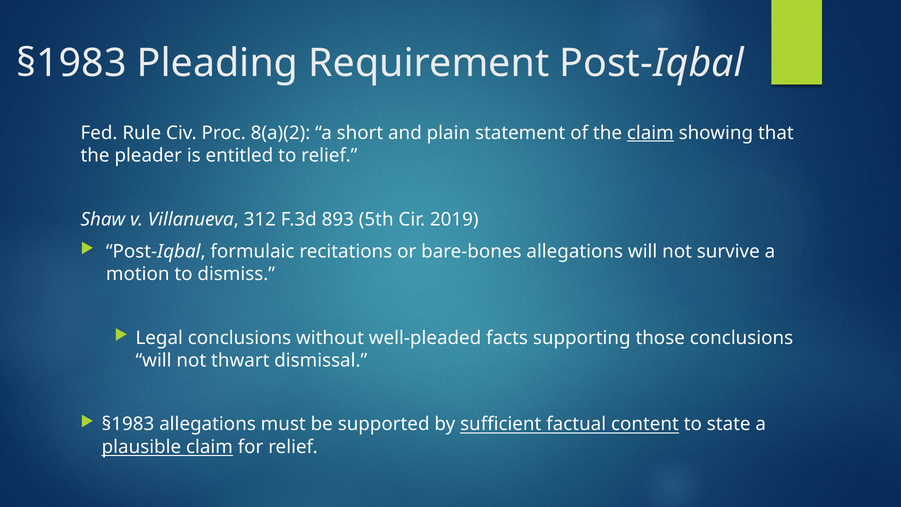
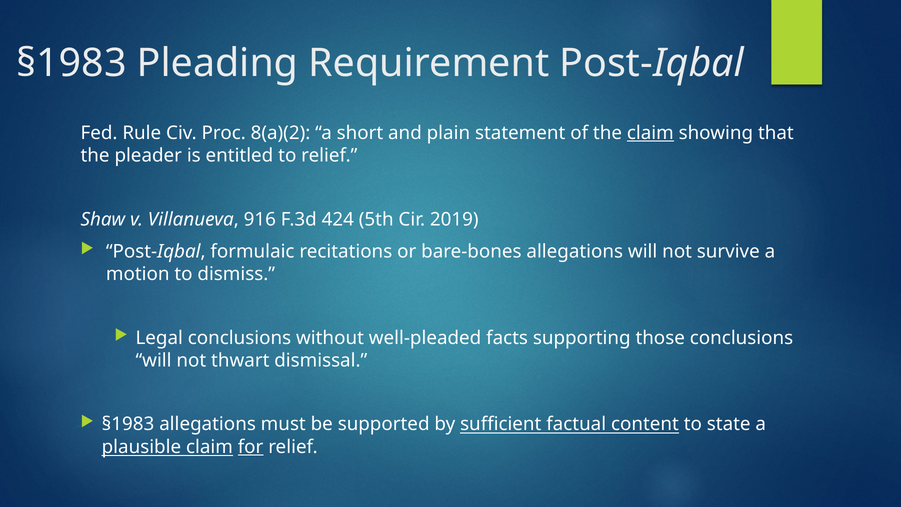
312: 312 -> 916
893: 893 -> 424
for underline: none -> present
